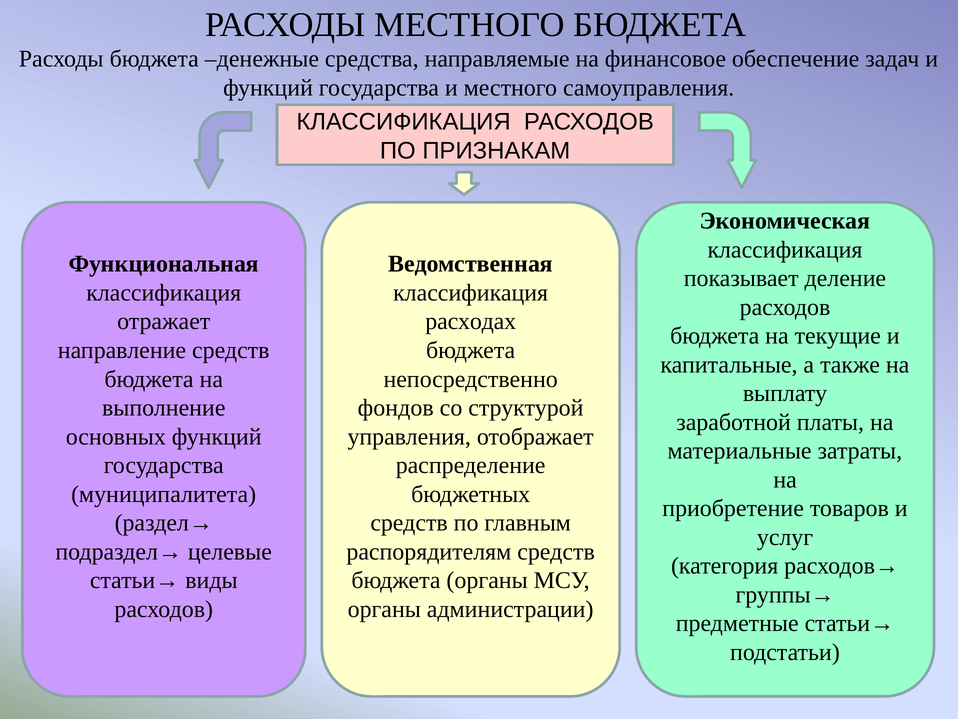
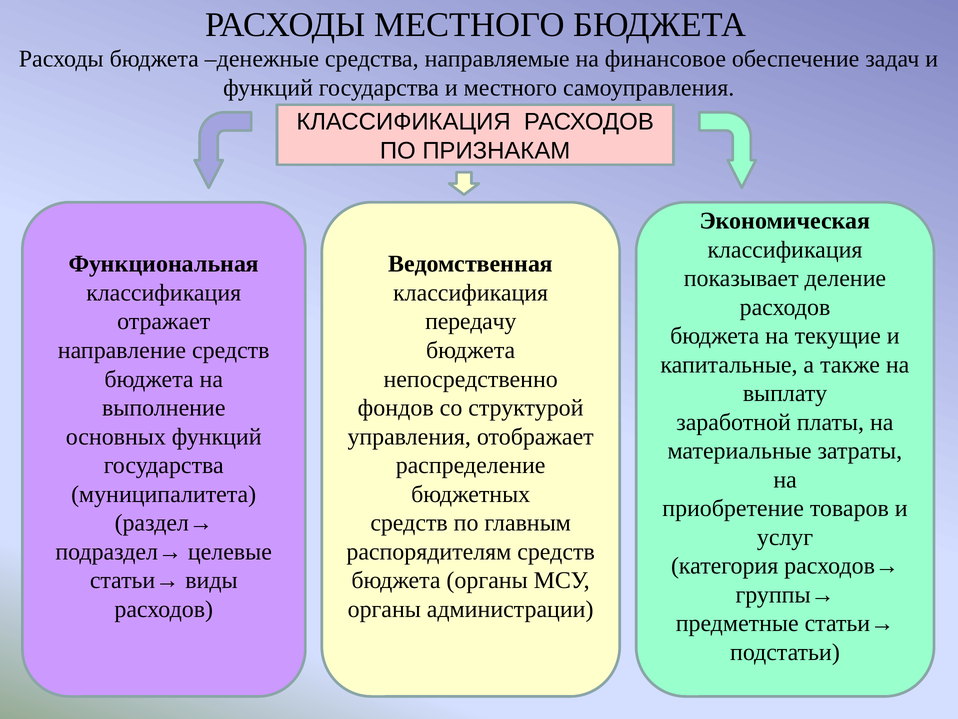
расходах: расходах -> передачу
